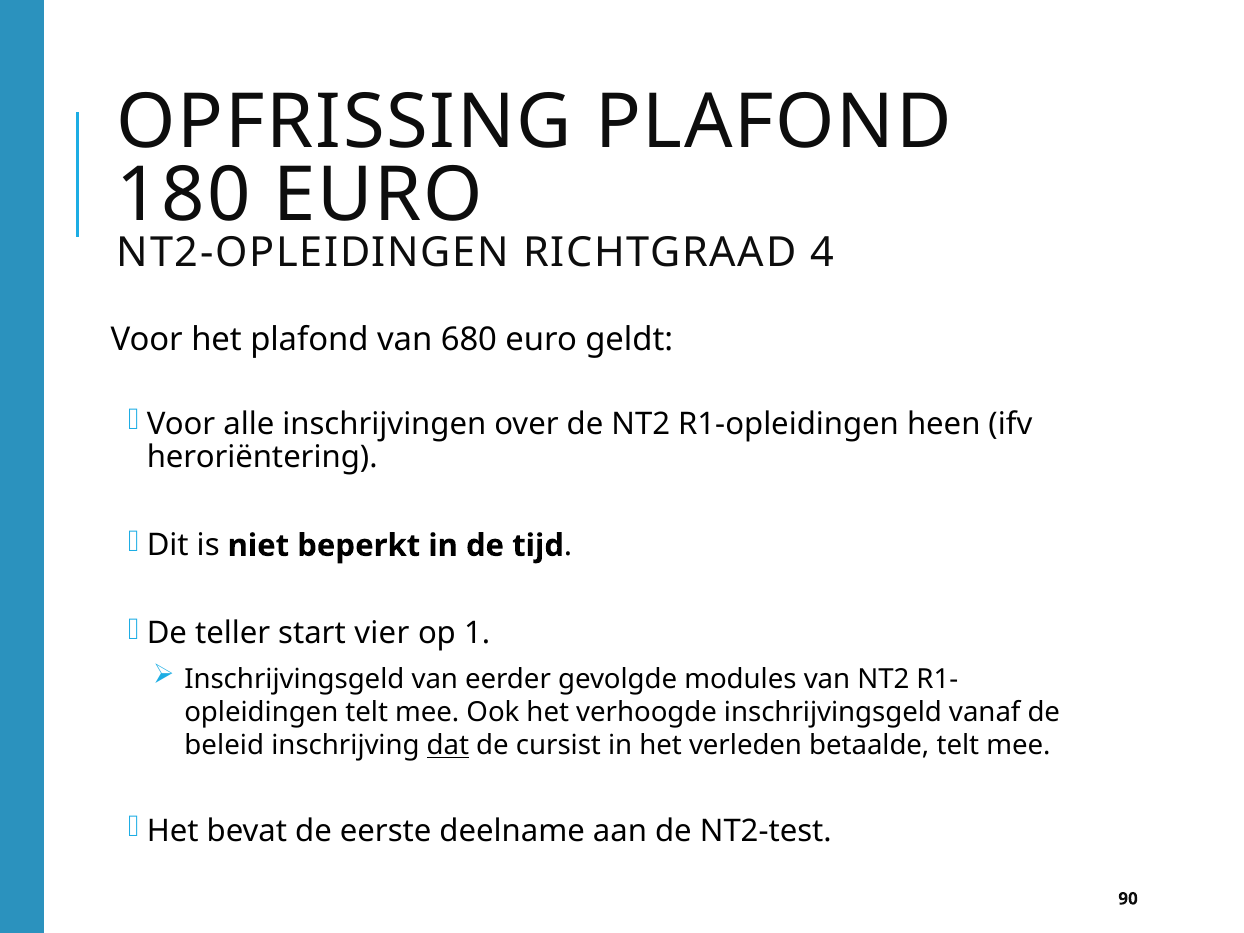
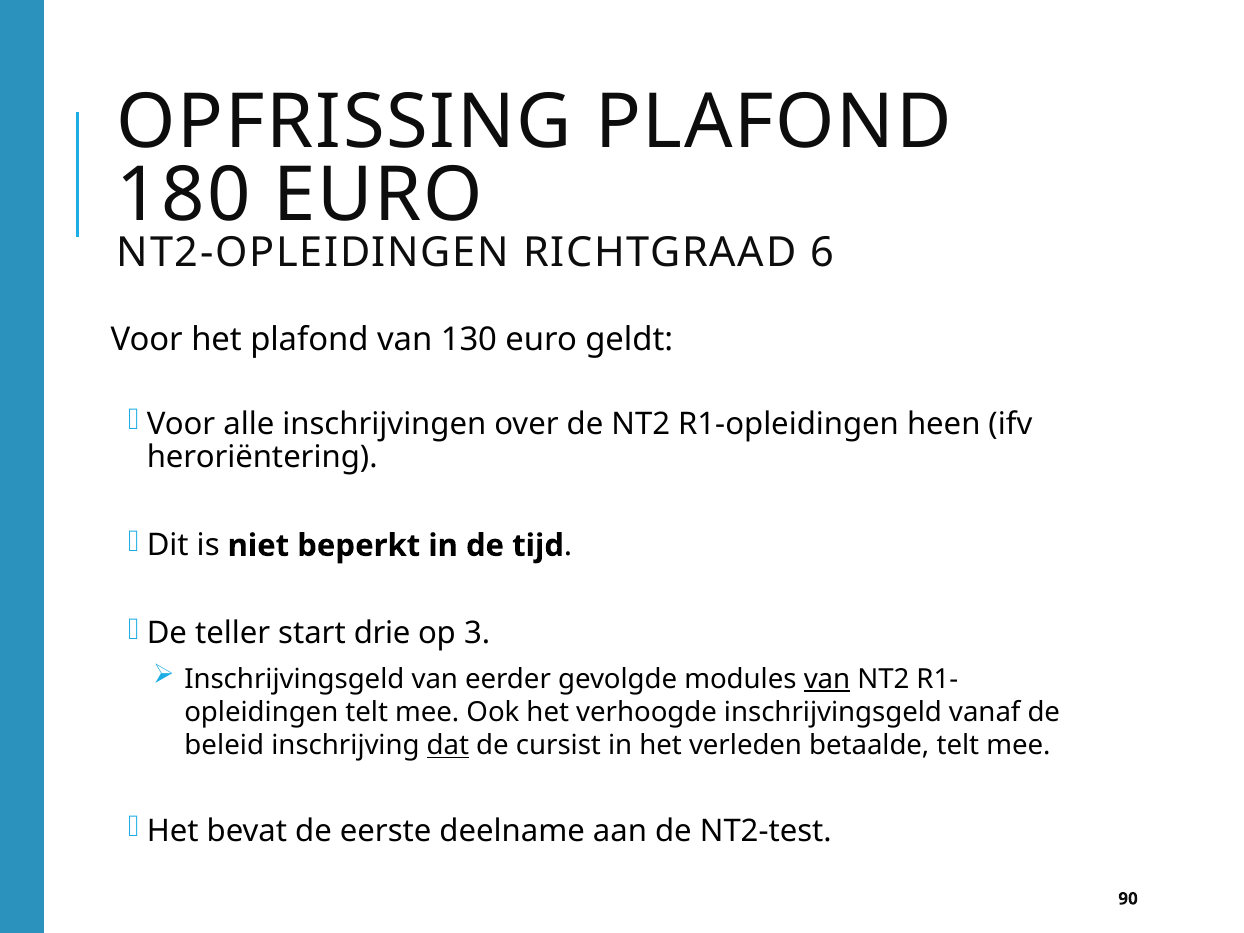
4: 4 -> 6
680: 680 -> 130
vier: vier -> drie
1: 1 -> 3
van at (827, 679) underline: none -> present
